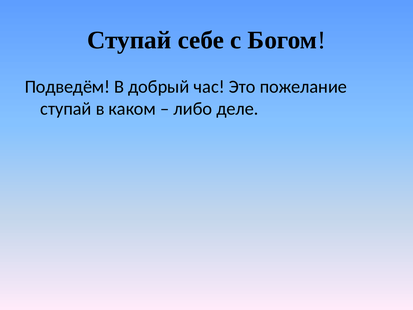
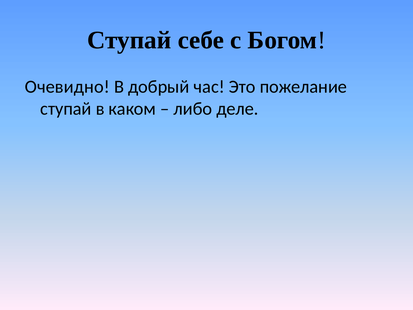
Подведём: Подведём -> Очевидно
